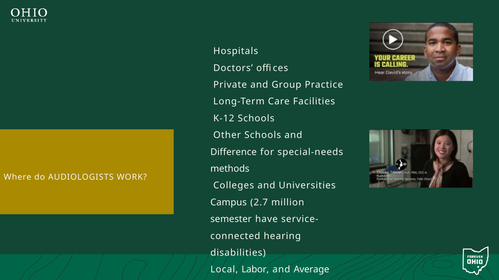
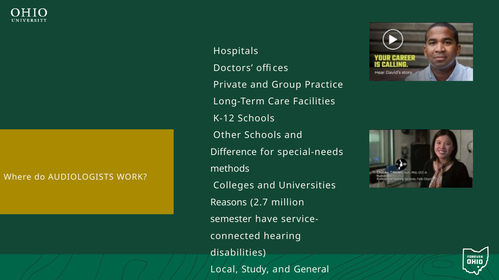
Campus: Campus -> Reasons
Labor: Labor -> Study
Average: Average -> General
